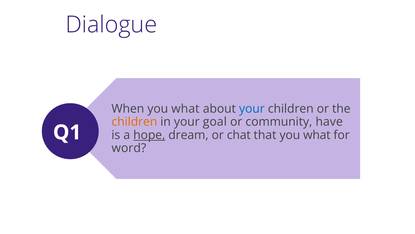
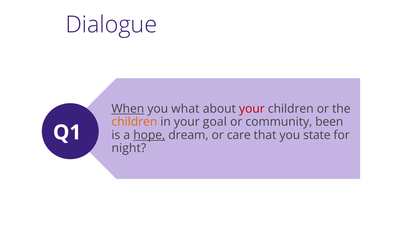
When underline: none -> present
your at (252, 109) colour: blue -> red
have: have -> been
chat: chat -> care
that you what: what -> state
word: word -> night
